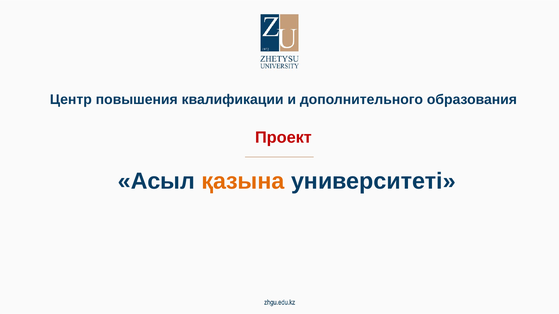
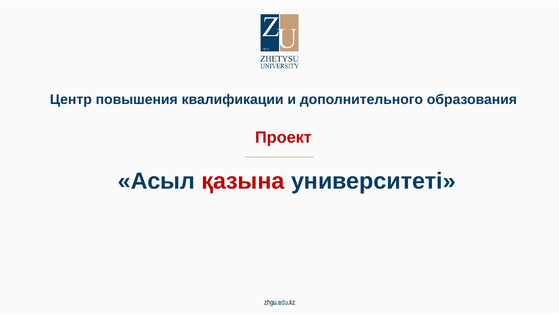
қазына colour: orange -> red
